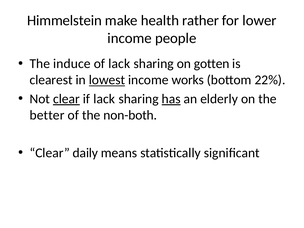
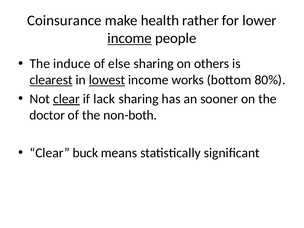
Himmelstein: Himmelstein -> Coinsurance
income at (130, 38) underline: none -> present
of lack: lack -> else
gotten: gotten -> others
clearest underline: none -> present
22%: 22% -> 80%
has underline: present -> none
elderly: elderly -> sooner
better: better -> doctor
daily: daily -> buck
